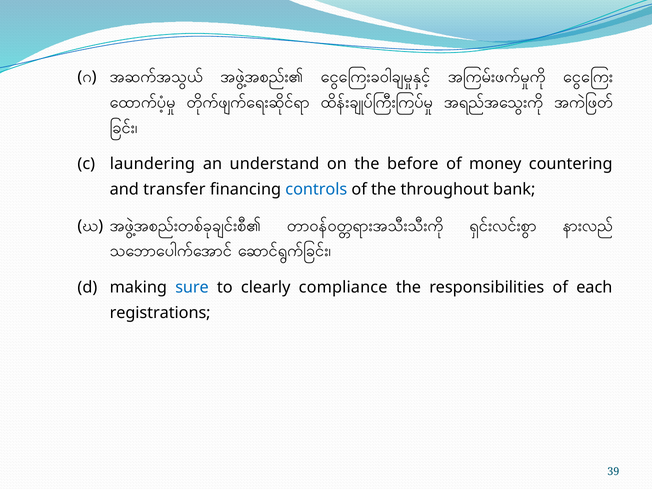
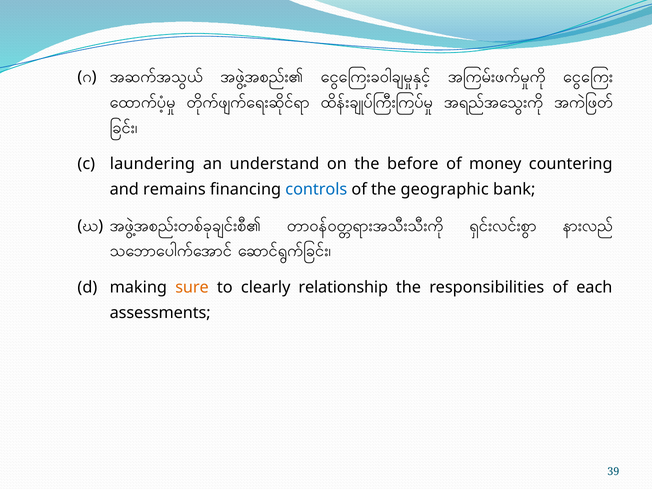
transfer: transfer -> remains
throughout: throughout -> geographic
sure colour: blue -> orange
compliance: compliance -> relationship
registrations: registrations -> assessments
